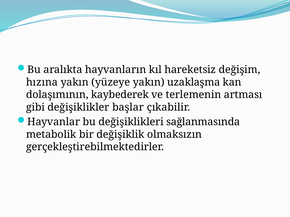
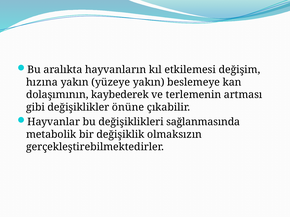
hareketsiz: hareketsiz -> etkilemesi
uzaklaşma: uzaklaşma -> beslemeye
başlar: başlar -> önüne
